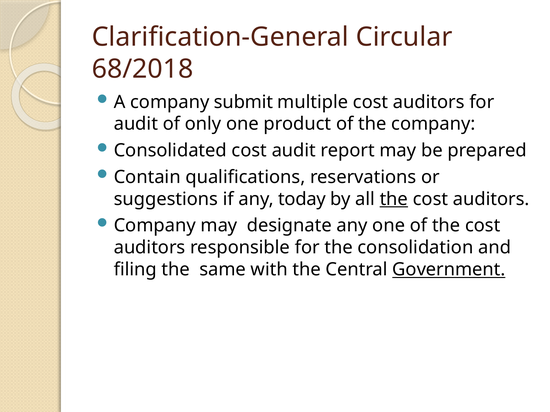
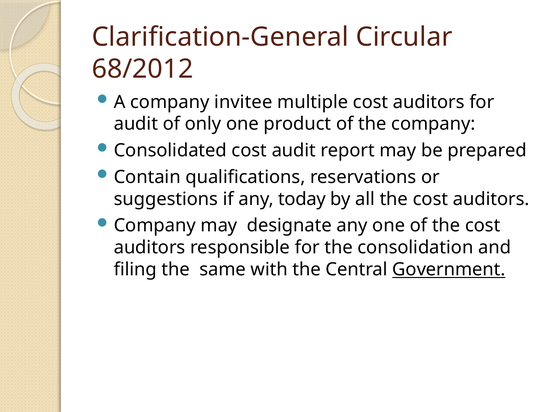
68/2018: 68/2018 -> 68/2012
submit: submit -> invitee
the at (394, 199) underline: present -> none
